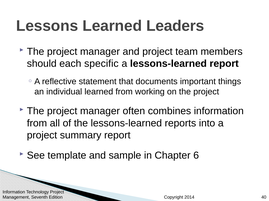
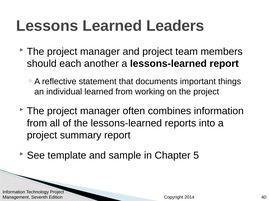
specific: specific -> another
6: 6 -> 5
